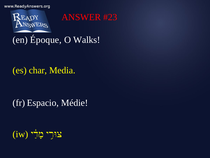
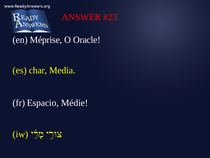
Époque: Époque -> Méprise
Walks: Walks -> Oracle
